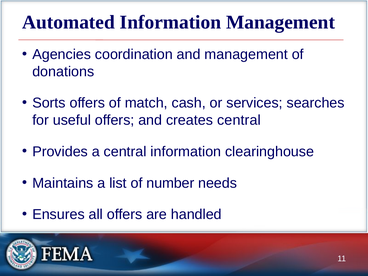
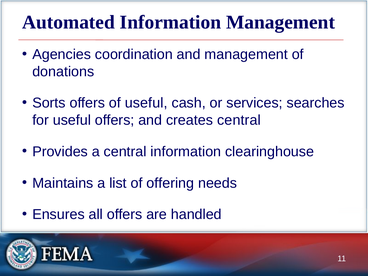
of match: match -> useful
number: number -> offering
